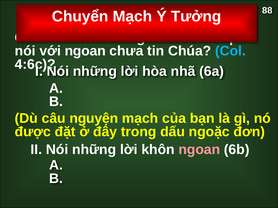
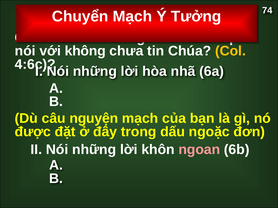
88: 88 -> 74
với ngoan: ngoan -> không
Col colour: light blue -> yellow
